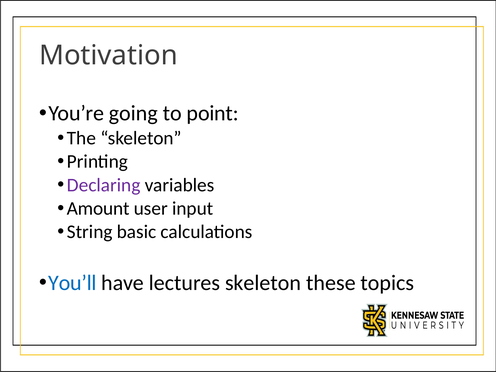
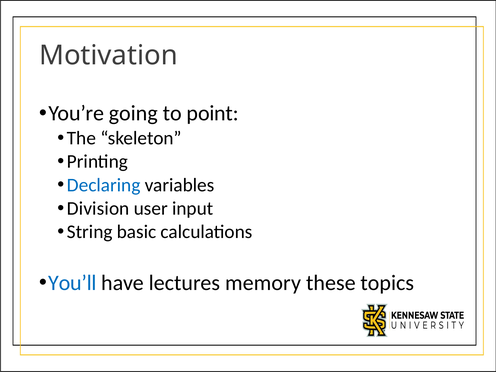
Declaring colour: purple -> blue
Amount: Amount -> Division
lectures skeleton: skeleton -> memory
